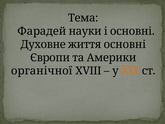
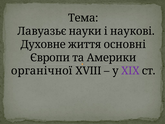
Фарадей: Фарадей -> Лавуазьє
і основні: основні -> наукові
XIX colour: orange -> purple
